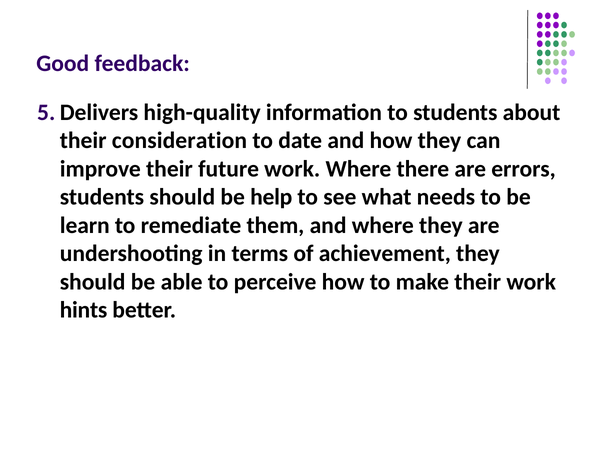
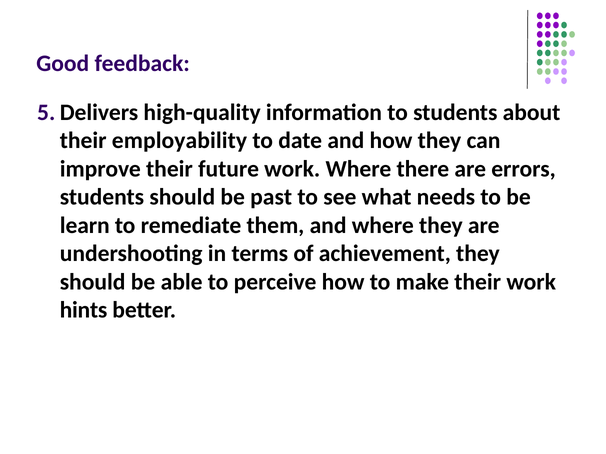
consideration: consideration -> employability
help: help -> past
